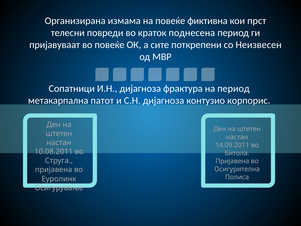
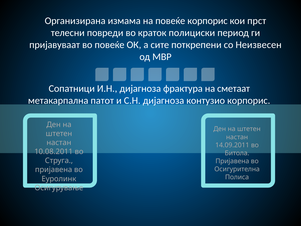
повеќе фиктивна: фиктивна -> корпорис
поднесена: поднесена -> полициски
на период: период -> сметаат
